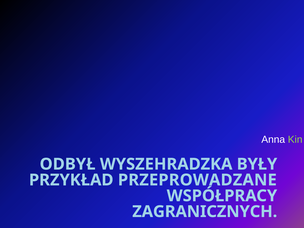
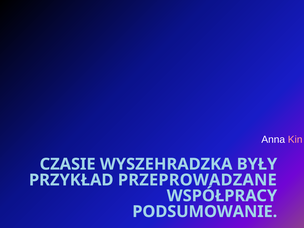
Kin colour: light green -> pink
ODBYŁ: ODBYŁ -> CZASIE
ZAGRANICZNYCH: ZAGRANICZNYCH -> PODSUMOWANIE
